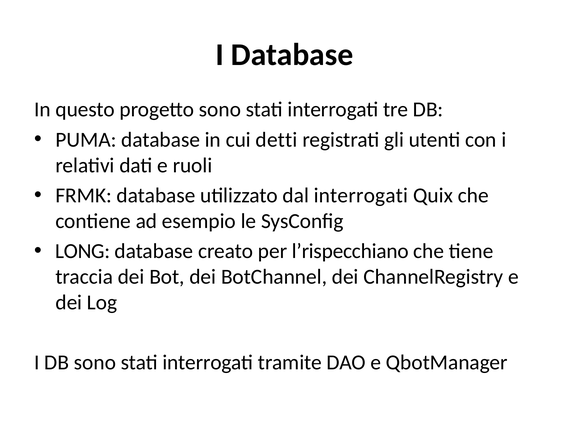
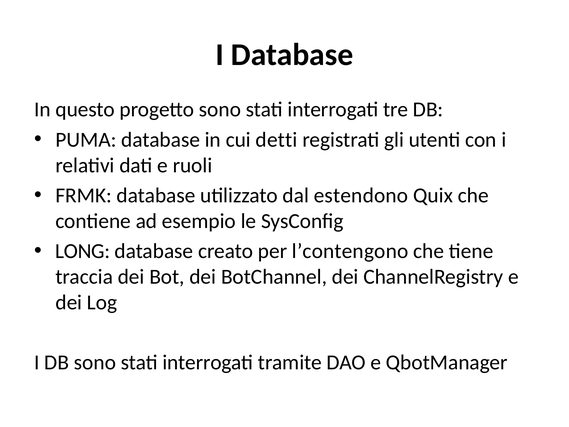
dal interrogati: interrogati -> estendono
l’rispecchiano: l’rispecchiano -> l’contengono
